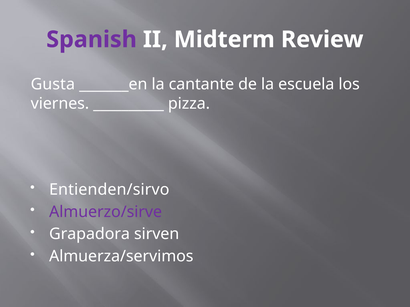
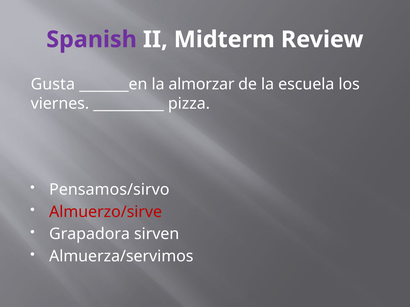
cantante: cantante -> almorzar
Entienden/sirvo: Entienden/sirvo -> Pensamos/sirvo
Almuerzo/sirve colour: purple -> red
